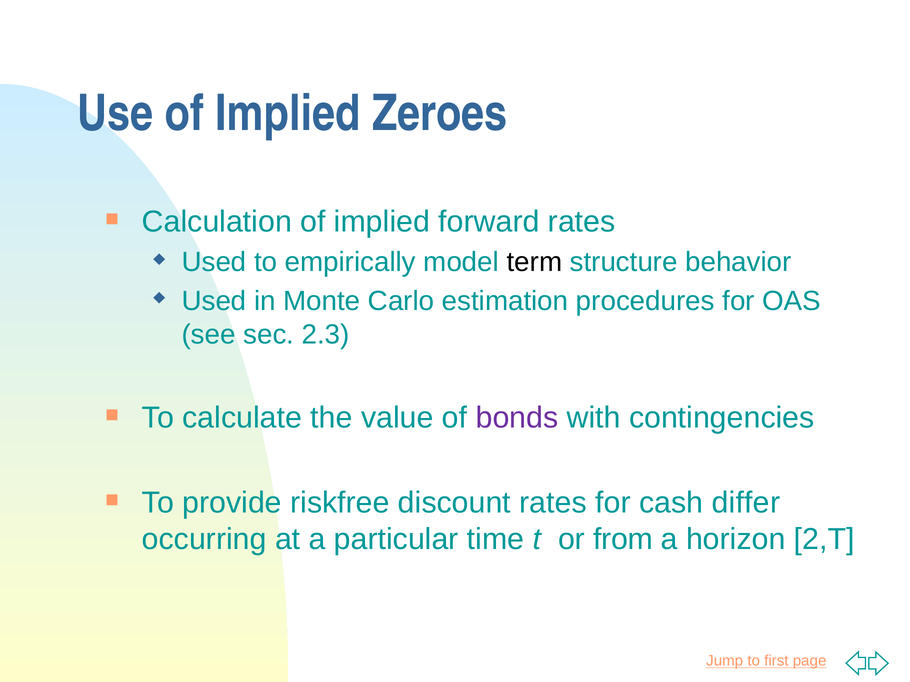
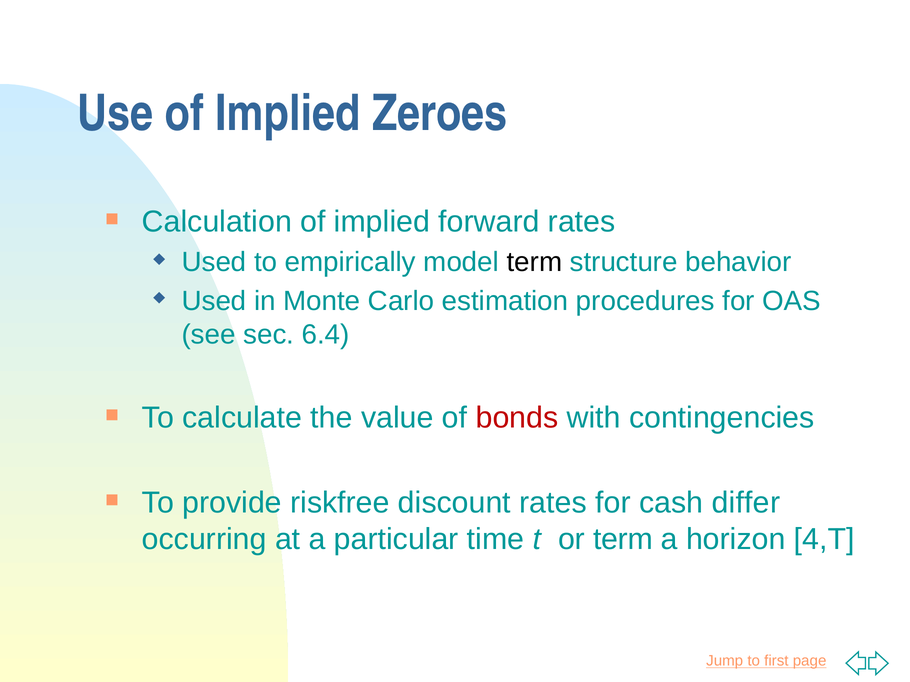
2.3: 2.3 -> 6.4
bonds colour: purple -> red
or from: from -> term
2,T: 2,T -> 4,T
